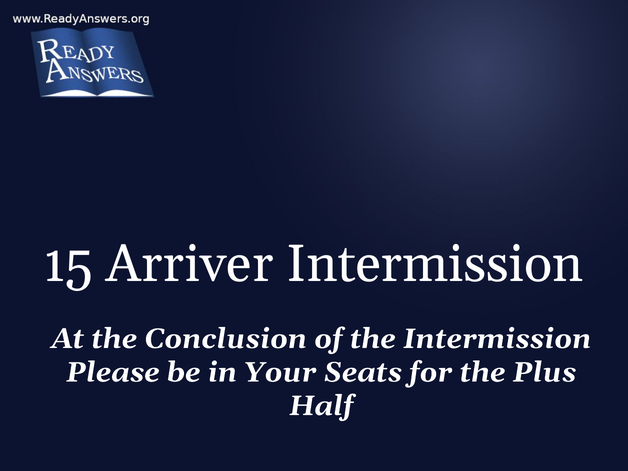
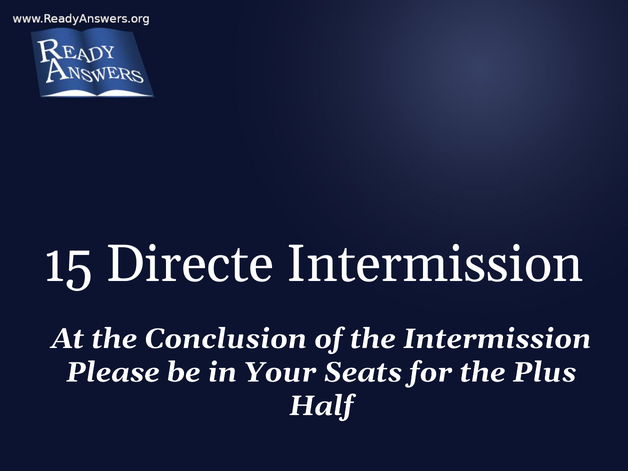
Arriver: Arriver -> Directe
